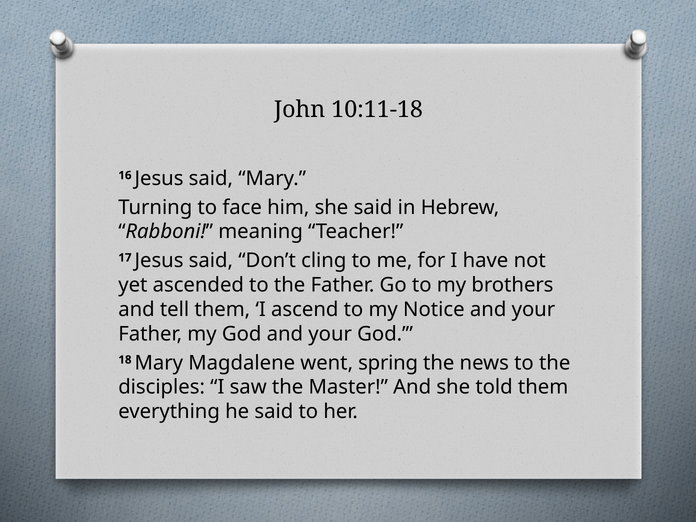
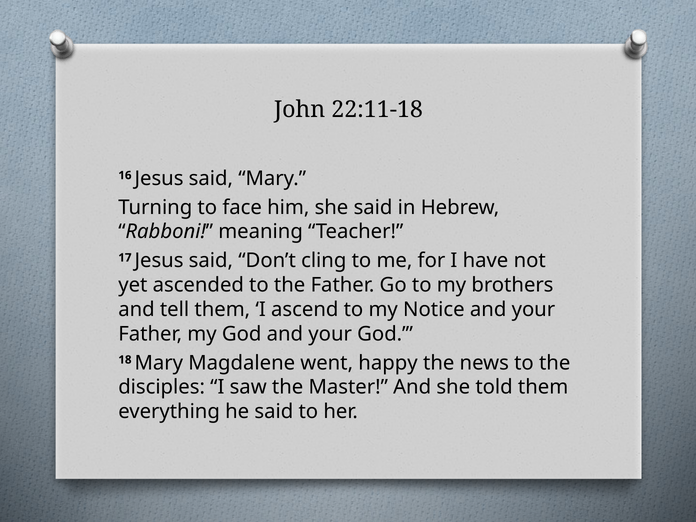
10:11-18: 10:11-18 -> 22:11-18
spring: spring -> happy
